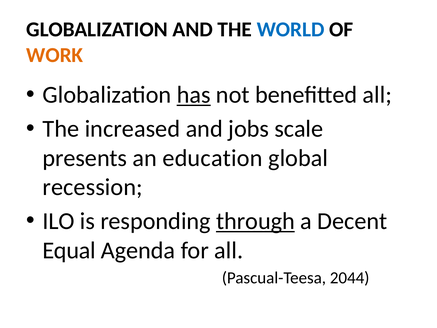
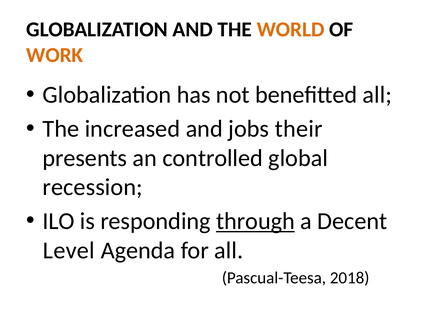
WORLD colour: blue -> orange
has underline: present -> none
scale: scale -> their
education: education -> controlled
Equal: Equal -> Level
2044: 2044 -> 2018
